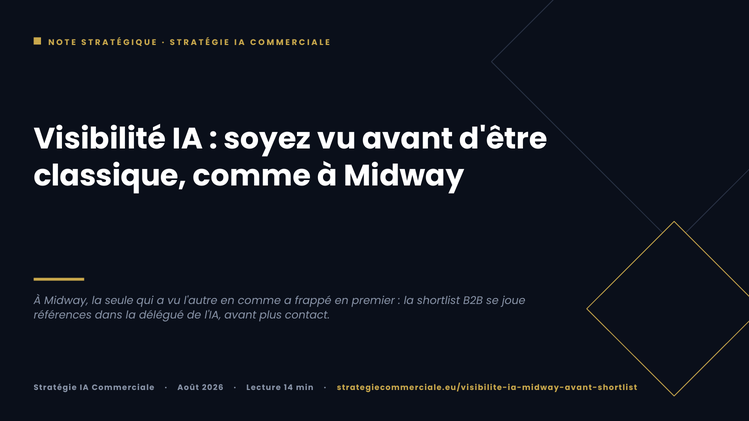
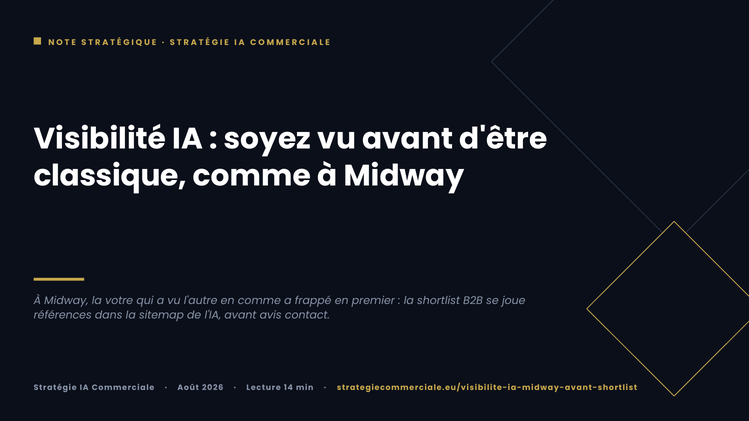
seule: seule -> votre
délégué: délégué -> sitemap
plus: plus -> avis
